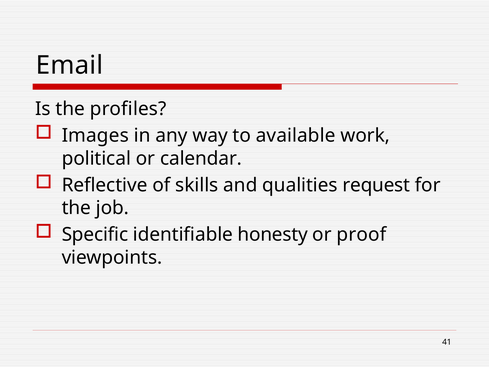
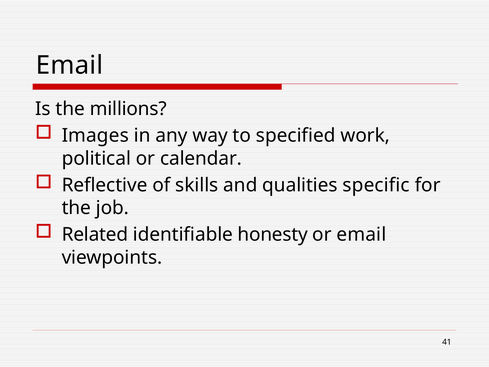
profiles: profiles -> millions
available: available -> specified
request: request -> specific
Specific: Specific -> Related
or proof: proof -> email
